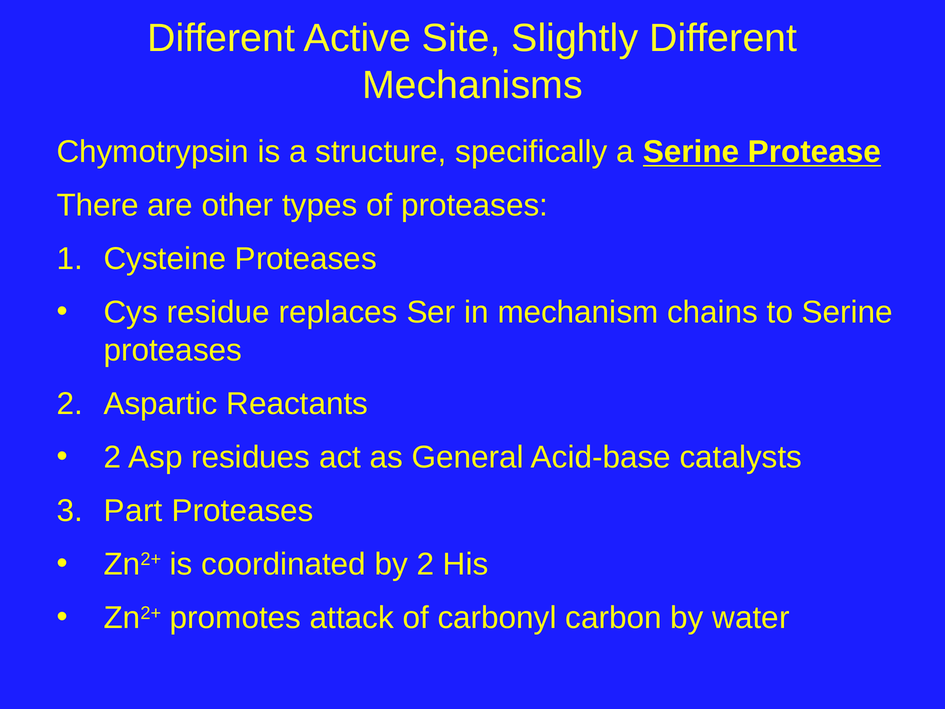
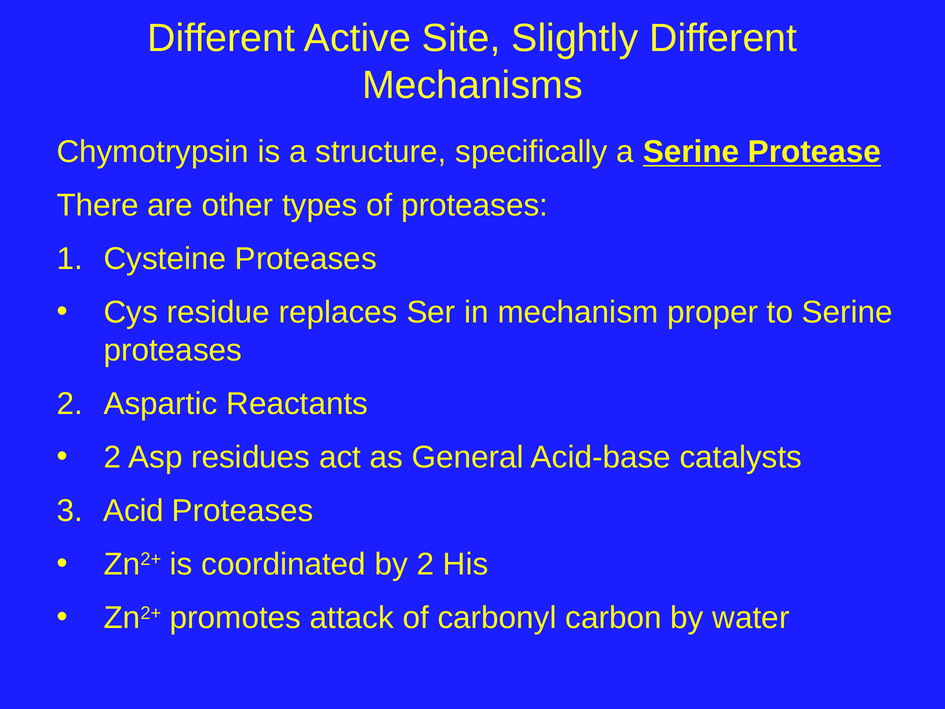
chains: chains -> proper
Part: Part -> Acid
